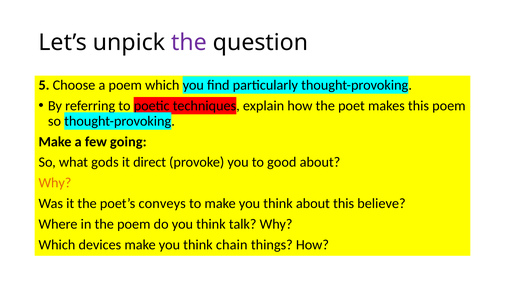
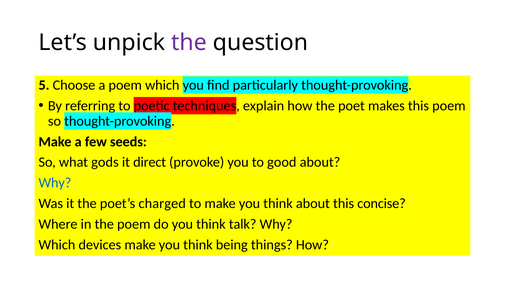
going: going -> seeds
Why at (55, 183) colour: orange -> blue
conveys: conveys -> charged
believe: believe -> concise
chain: chain -> being
